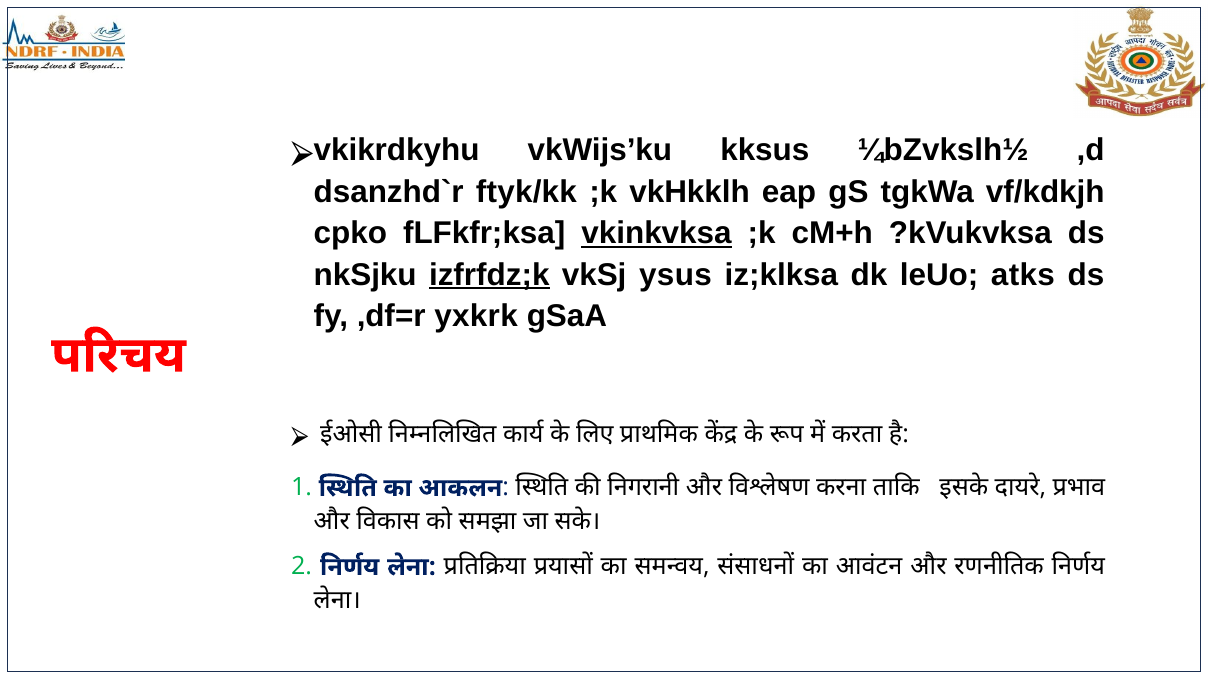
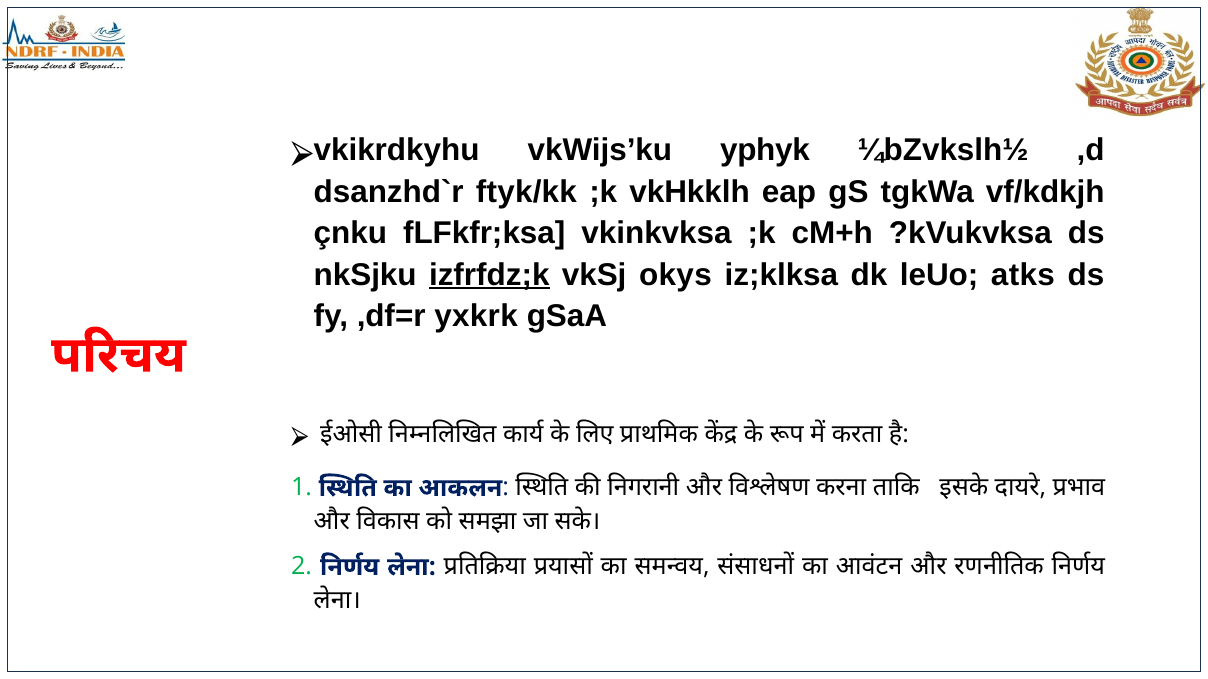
kksus: kksus -> yphyk
cpko: cpko -> çnku
vkinkvksa underline: present -> none
ysus: ysus -> okys
